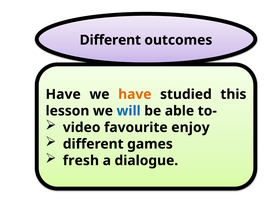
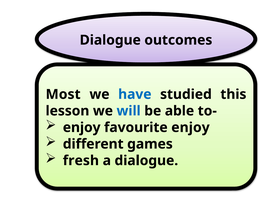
Different at (110, 40): Different -> Dialogue
Have at (63, 94): Have -> Most
have at (135, 94) colour: orange -> blue
video at (82, 127): video -> enjoy
